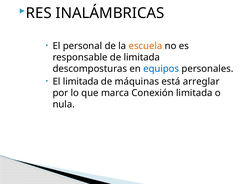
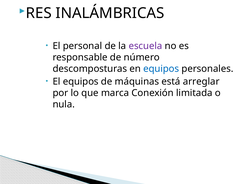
escuela colour: orange -> purple
de limitada: limitada -> número
El limitada: limitada -> equipos
